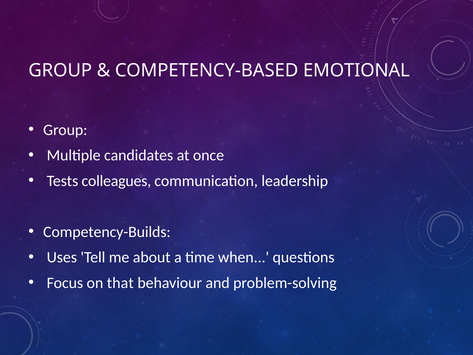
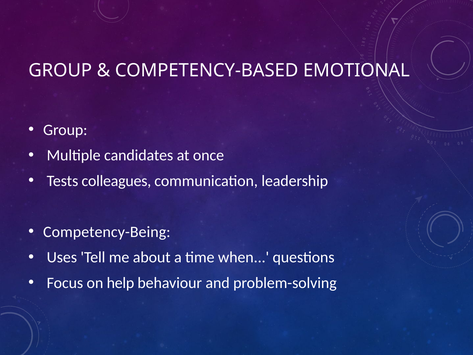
Competency-Builds: Competency-Builds -> Competency-Being
that: that -> help
